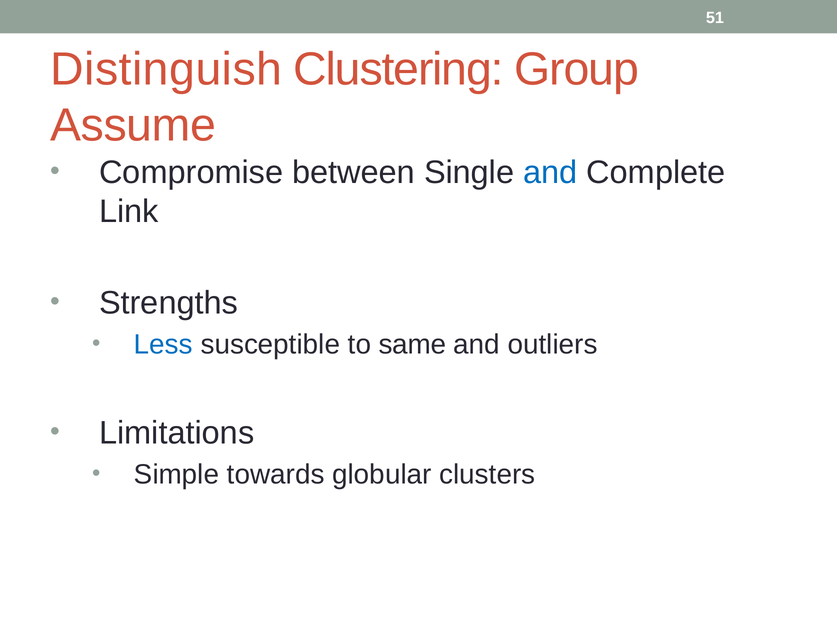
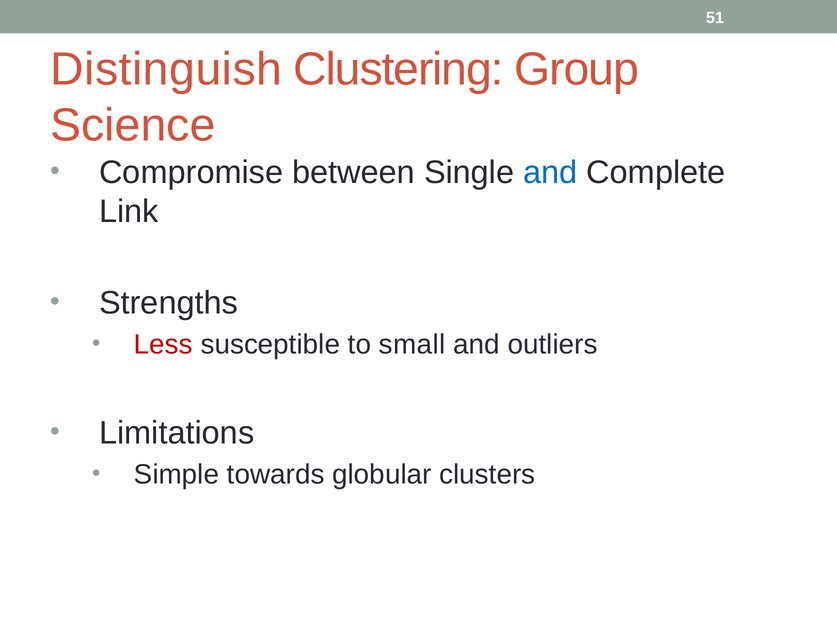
Assume: Assume -> Science
Less colour: blue -> red
same: same -> small
